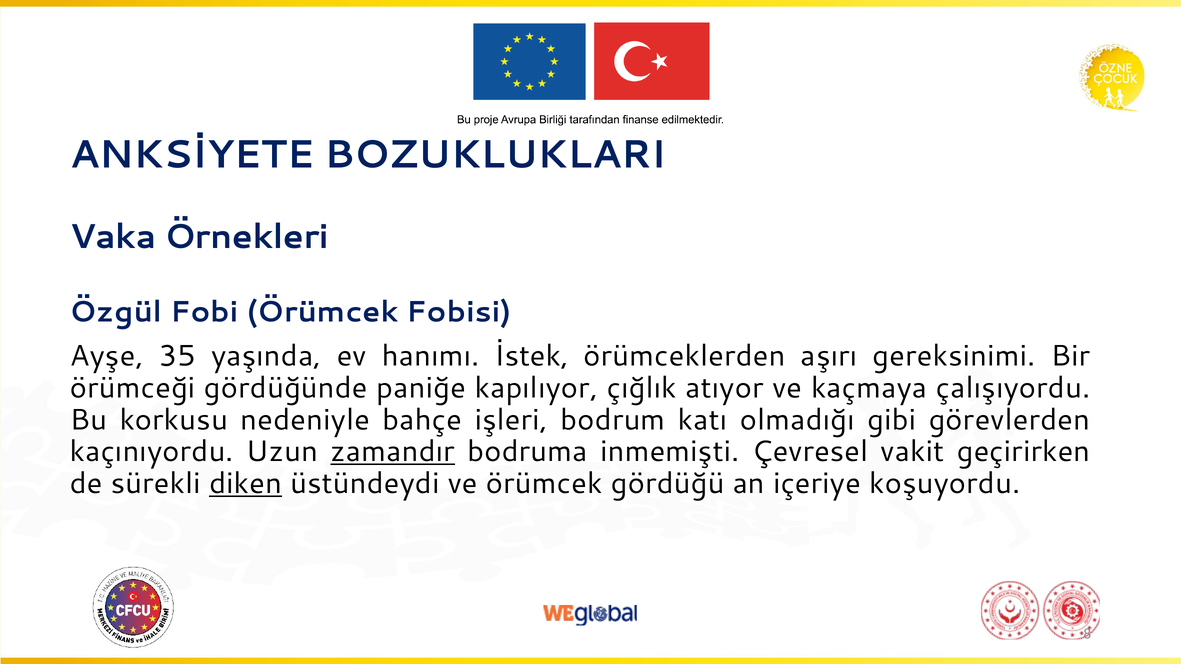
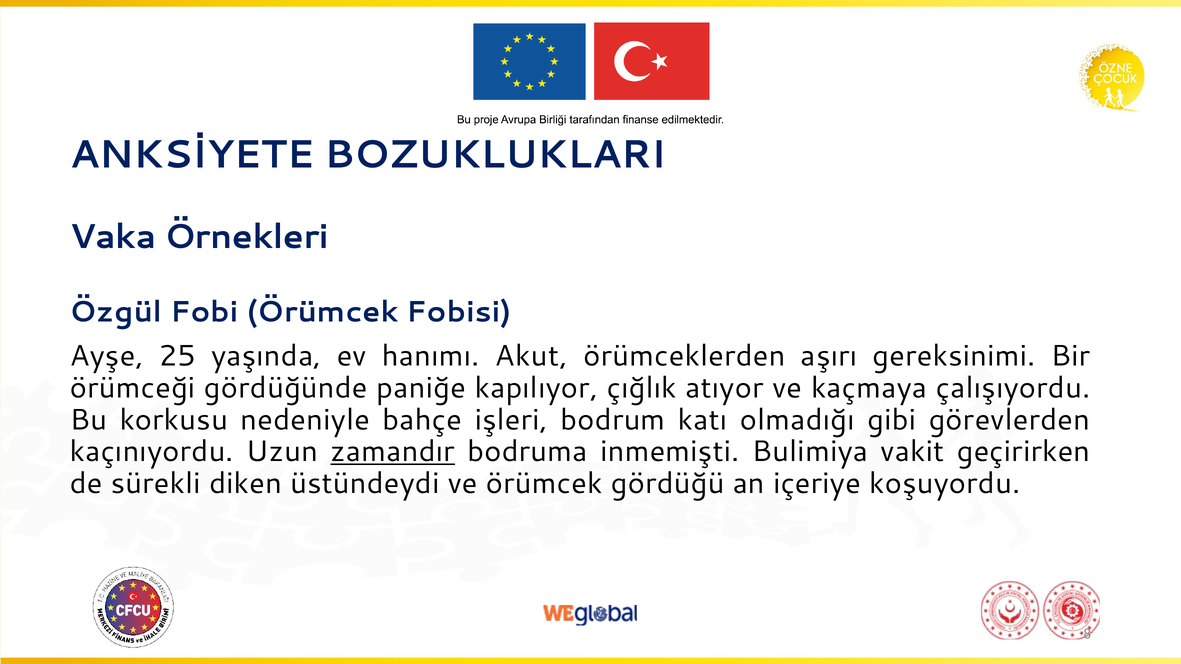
35: 35 -> 25
İstek: İstek -> Akut
Çevresel: Çevresel -> Bulimiya
diken underline: present -> none
